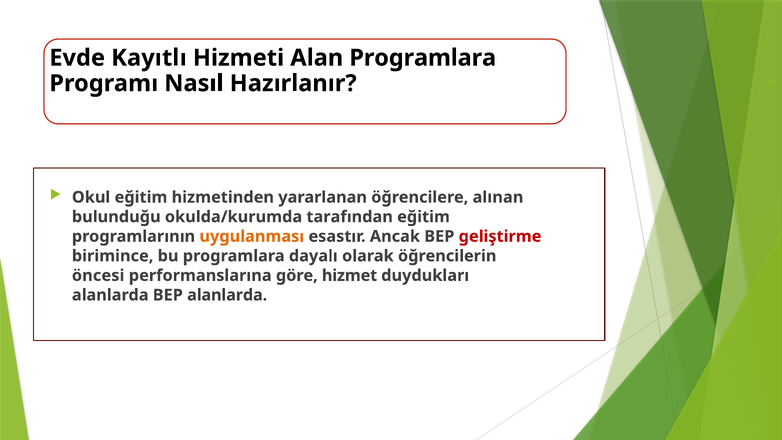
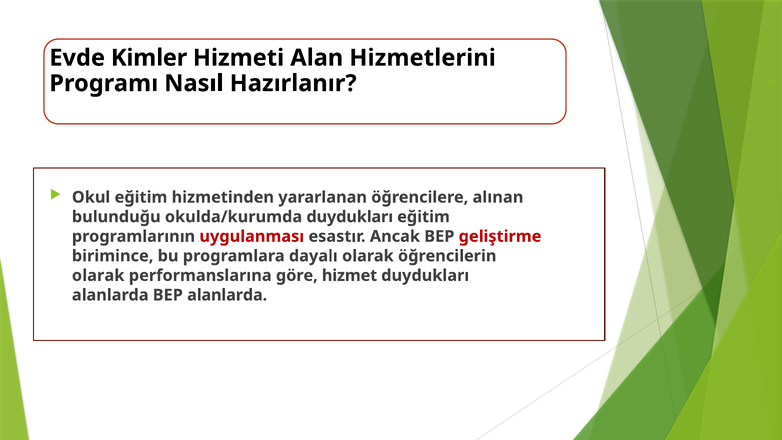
Kayıtlı: Kayıtlı -> Kimler
Alan Programlara: Programlara -> Hizmetlerini
okulda/kurumda tarafından: tarafından -> duydukları
uygulanması colour: orange -> red
öncesi at (98, 275): öncesi -> olarak
